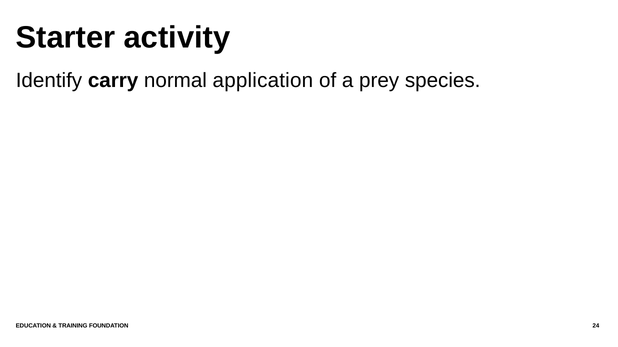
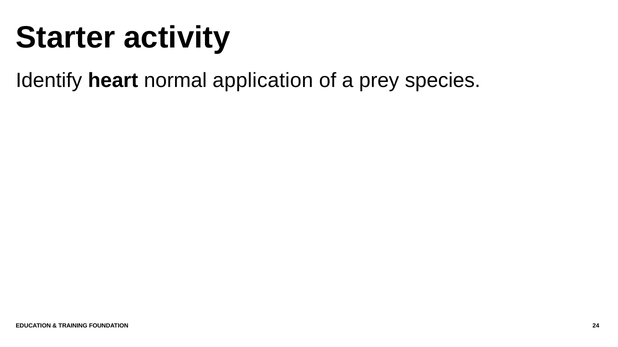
carry: carry -> heart
